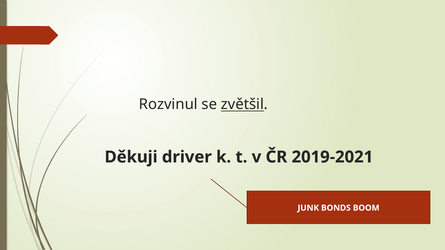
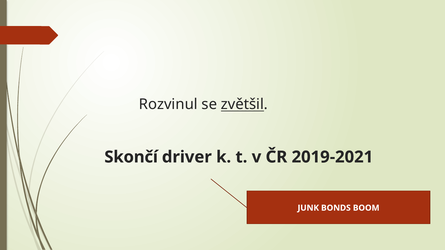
Děkuji: Děkuji -> Skončí
